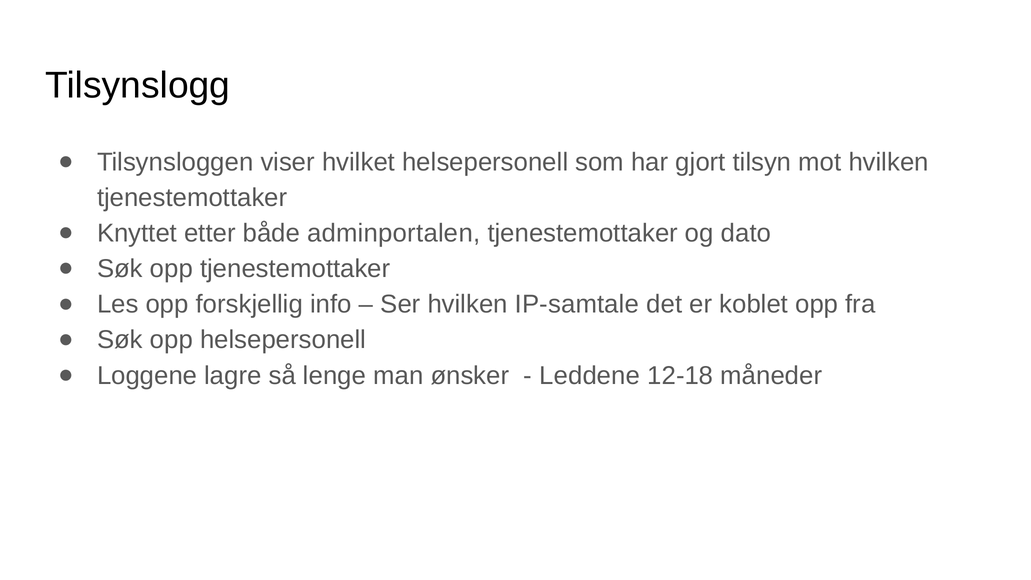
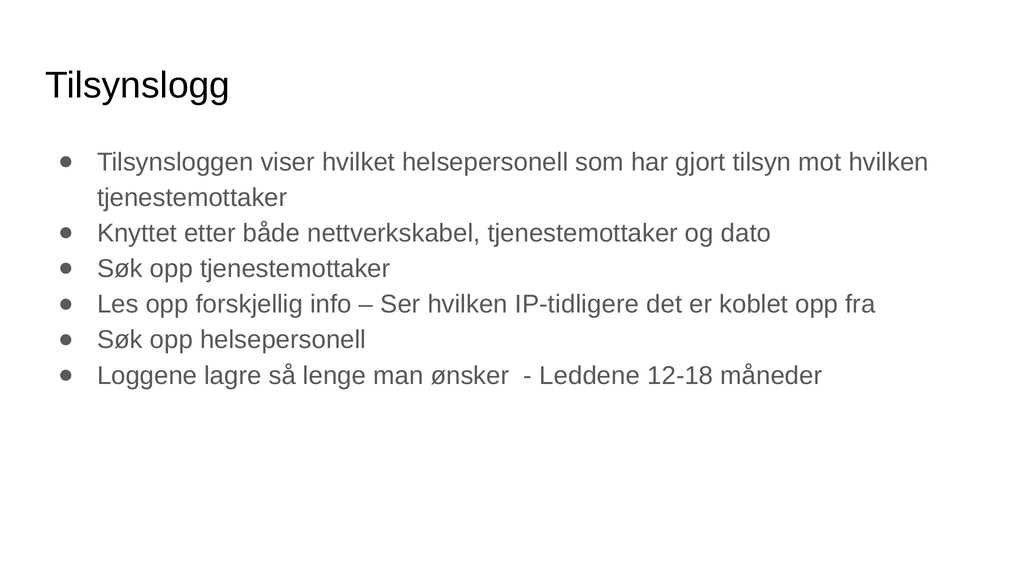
adminportalen: adminportalen -> nettverkskabel
IP-samtale: IP-samtale -> IP-tidligere
